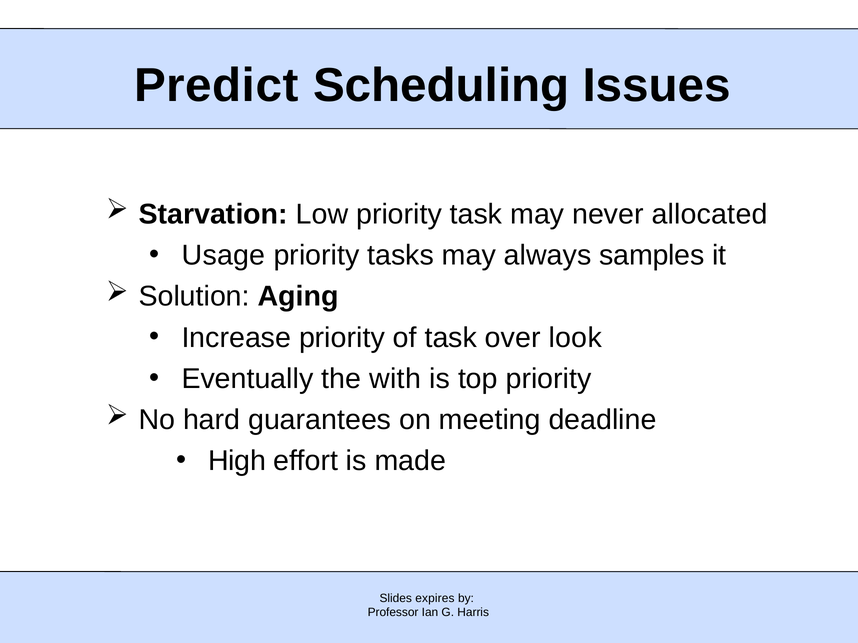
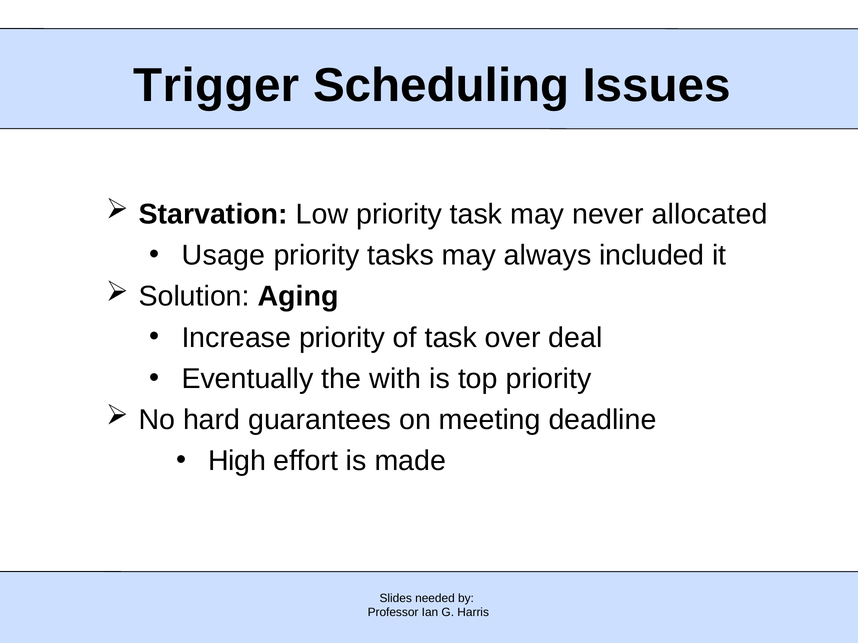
Predict: Predict -> Trigger
samples: samples -> included
look: look -> deal
expires: expires -> needed
